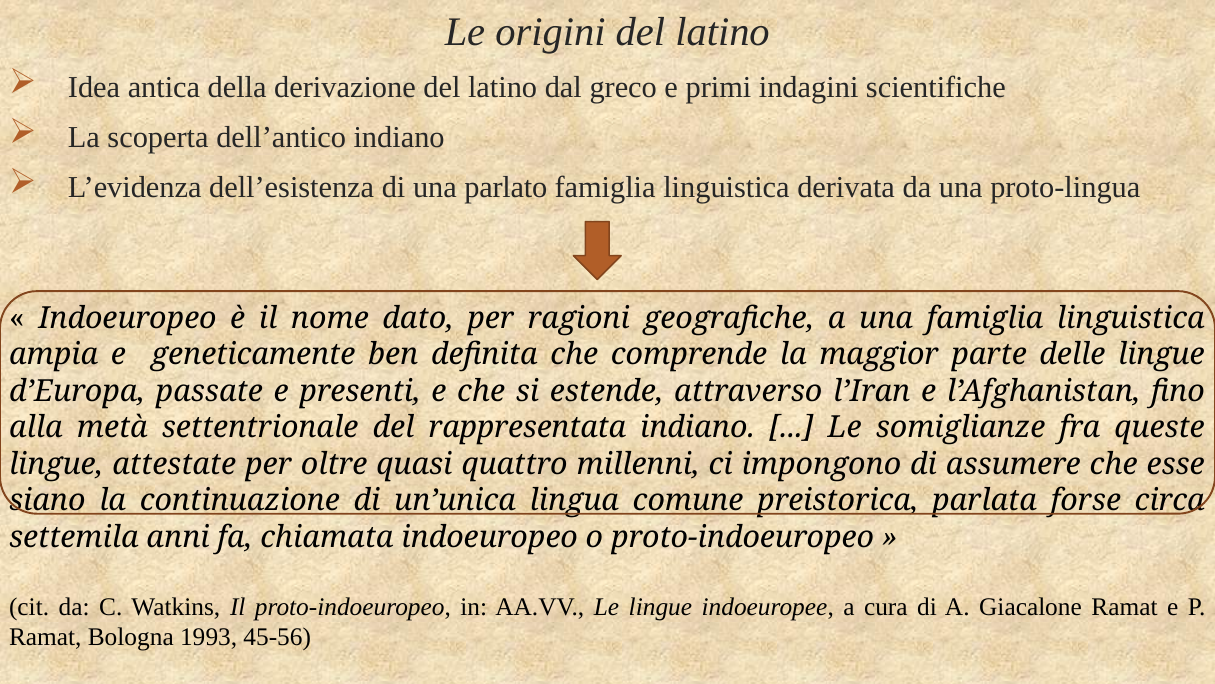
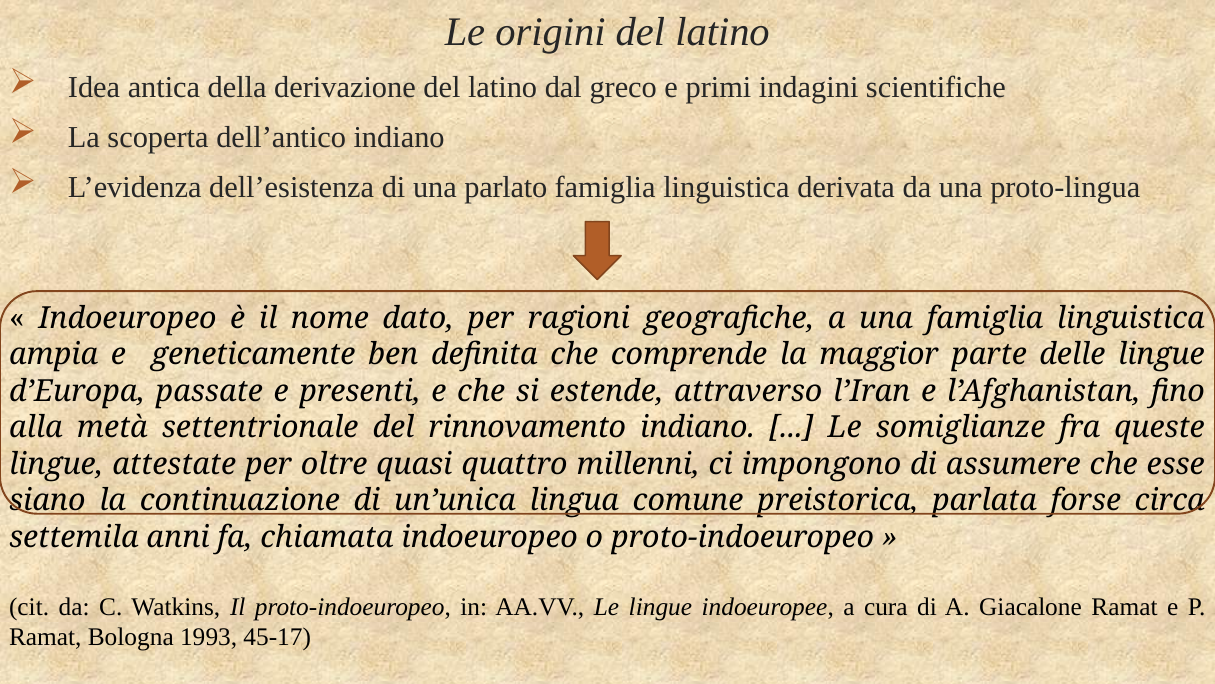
rappresentata: rappresentata -> rinnovamento
45-56: 45-56 -> 45-17
